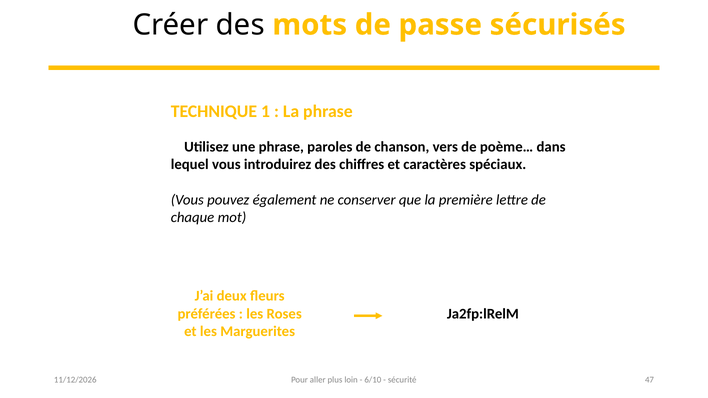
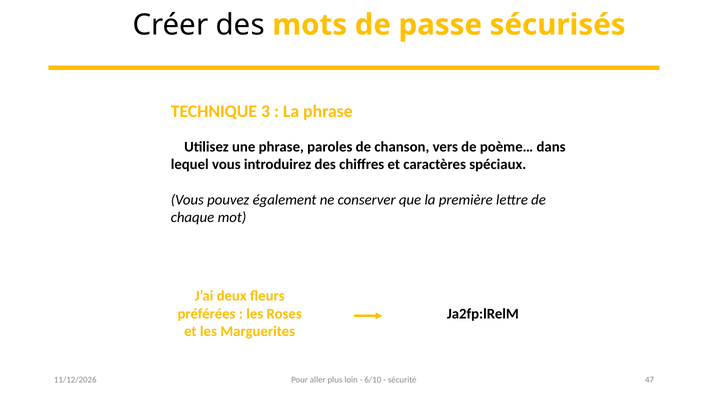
1: 1 -> 3
